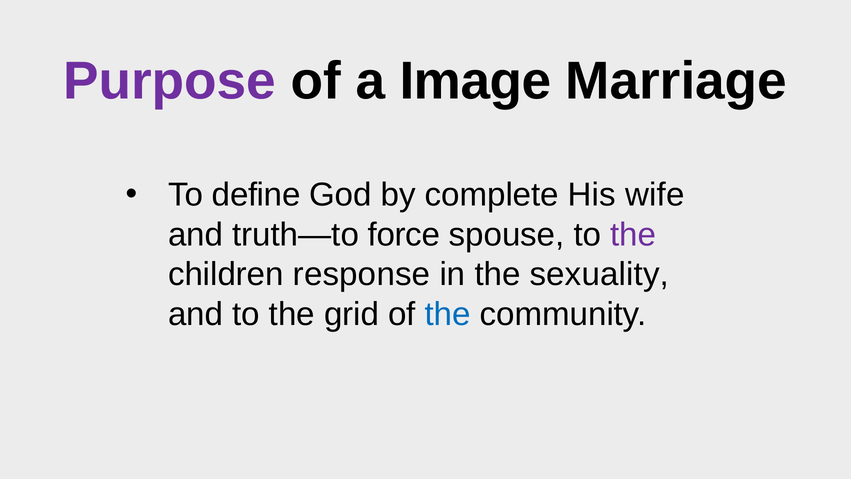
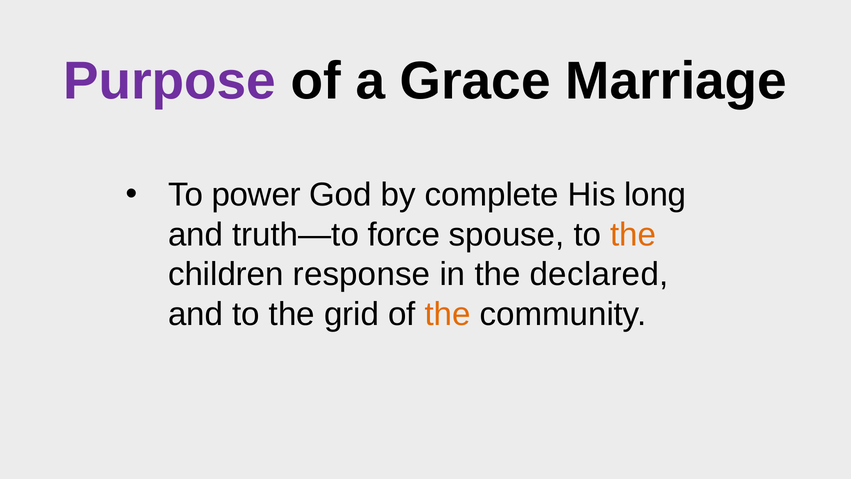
Image: Image -> Grace
define: define -> power
wife: wife -> long
the at (633, 235) colour: purple -> orange
sexuality: sexuality -> declared
the at (448, 314) colour: blue -> orange
